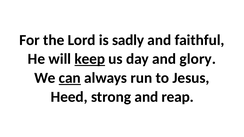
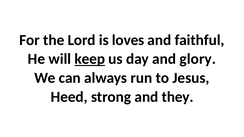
sadly: sadly -> loves
can underline: present -> none
reap: reap -> they
